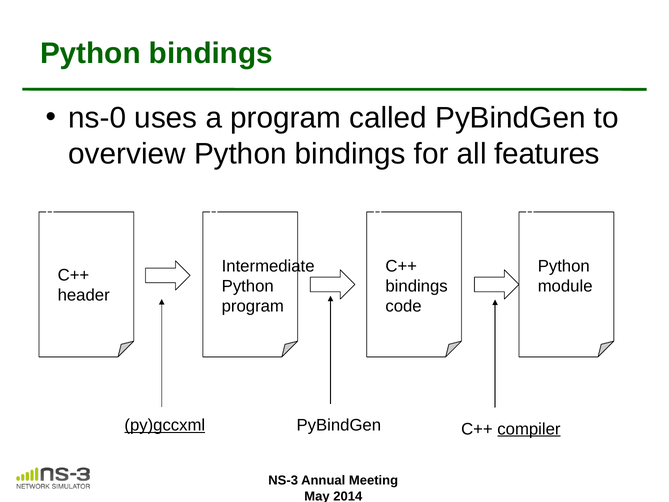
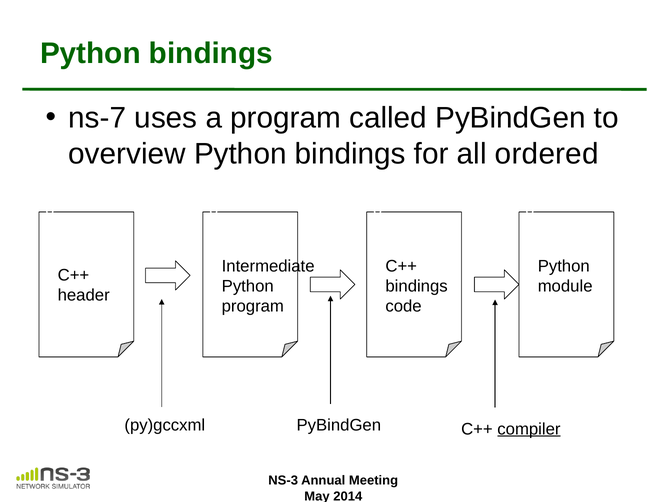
ns-0: ns-0 -> ns-7
features: features -> ordered
py)gccxml underline: present -> none
